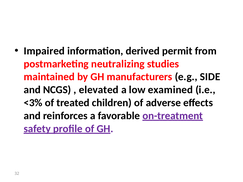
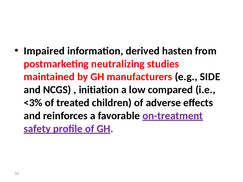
permit: permit -> hasten
elevated: elevated -> initiation
examined: examined -> compared
